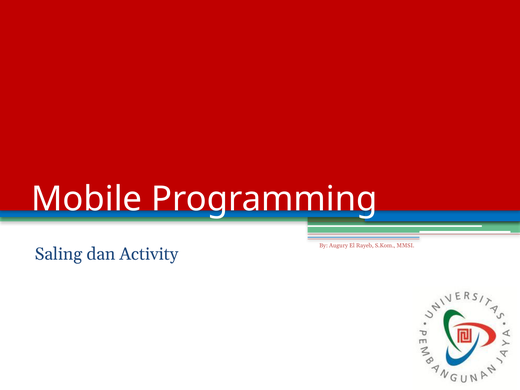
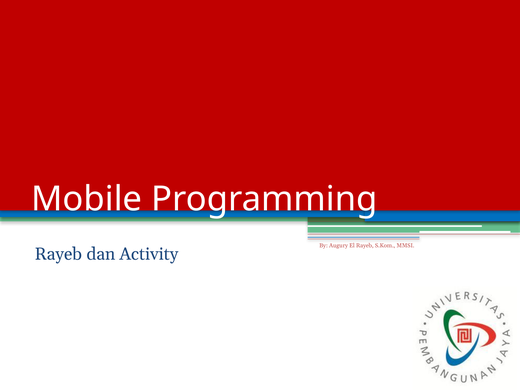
Saling at (59, 254): Saling -> Rayeb
